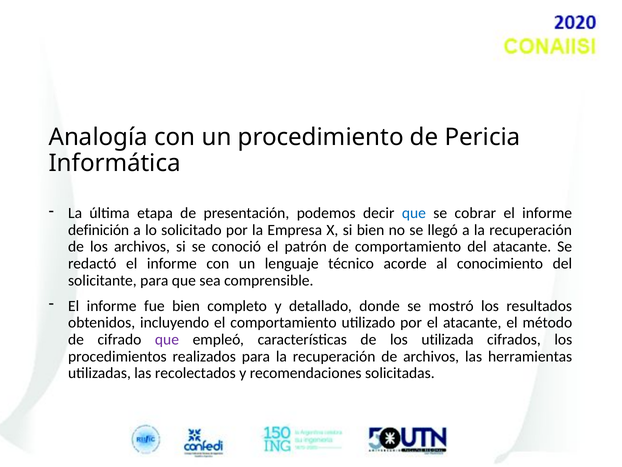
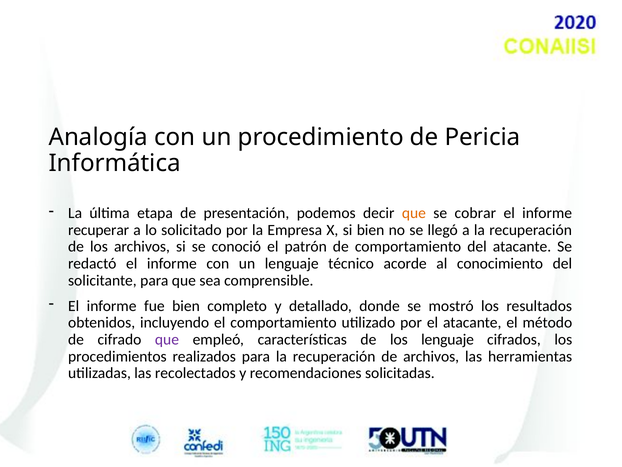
que at (414, 213) colour: blue -> orange
definición: definición -> recuperar
los utilizada: utilizada -> lenguaje
